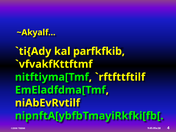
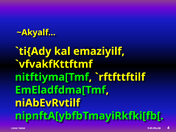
parfkfkib: parfkfkib -> emaziyilf
